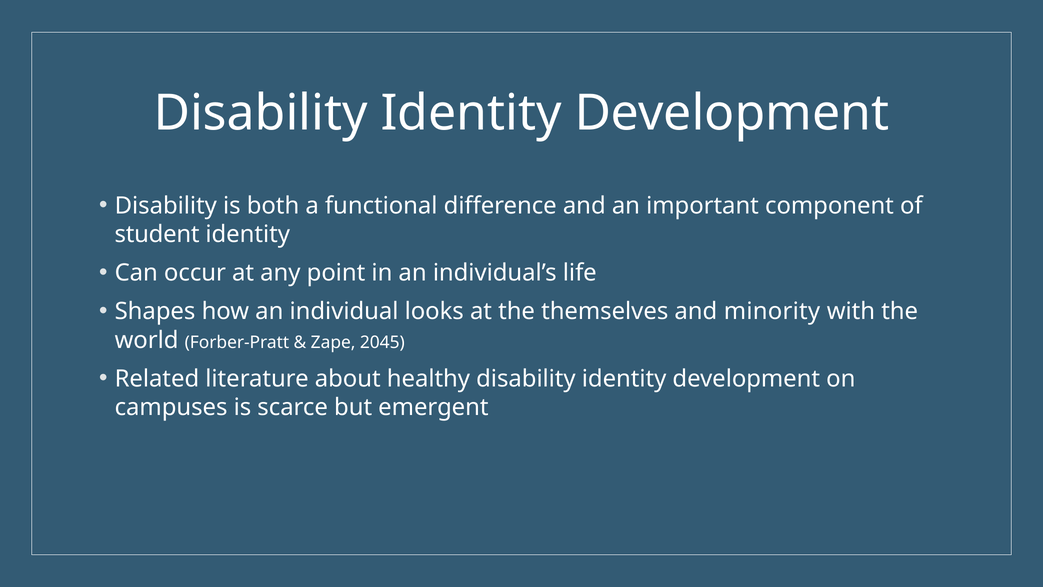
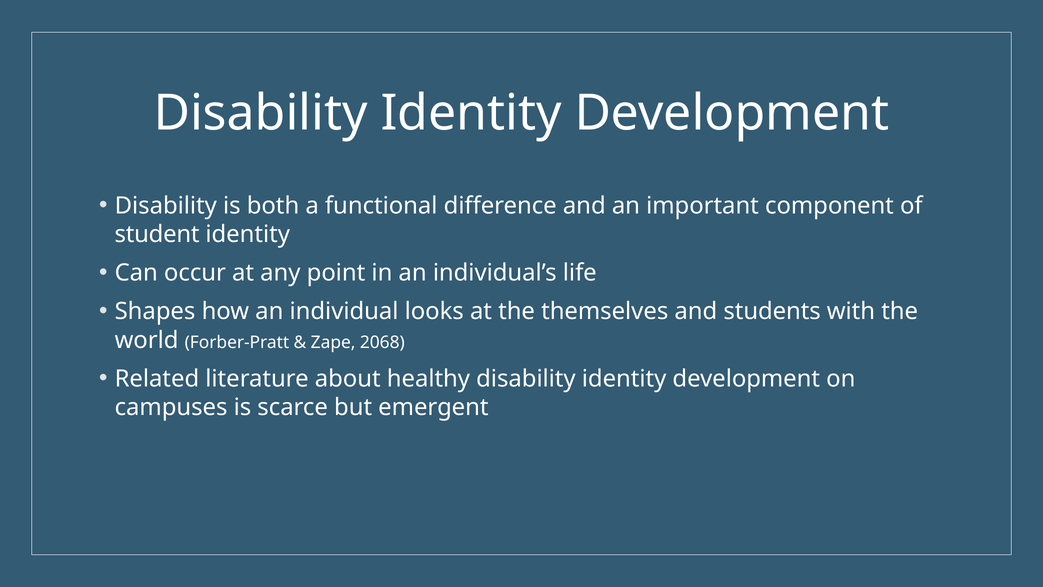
minority: minority -> students
2045: 2045 -> 2068
